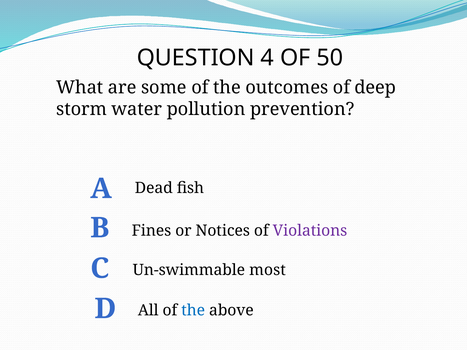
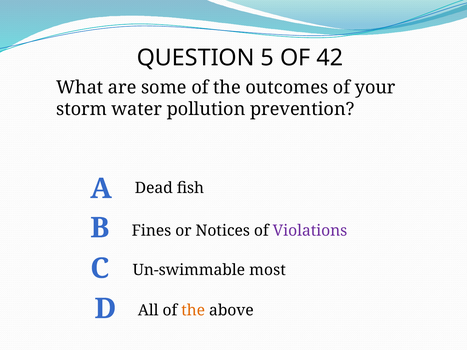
4: 4 -> 5
50: 50 -> 42
deep: deep -> your
the at (193, 310) colour: blue -> orange
